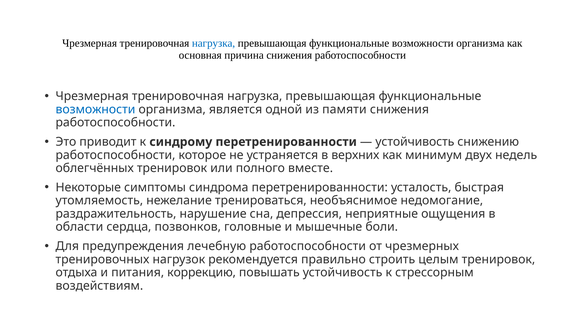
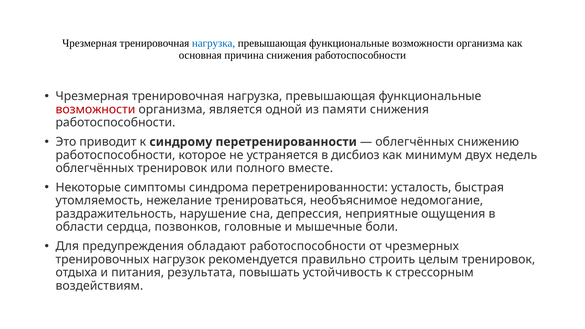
возможности at (95, 109) colour: blue -> red
устойчивость at (415, 142): устойчивость -> облегчённых
верхних: верхних -> дисбиоз
лечебную: лечебную -> обладают
коррекцию: коррекцию -> результата
